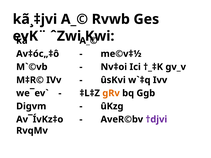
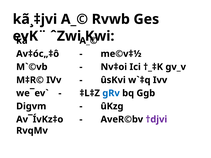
gRv colour: orange -> blue
